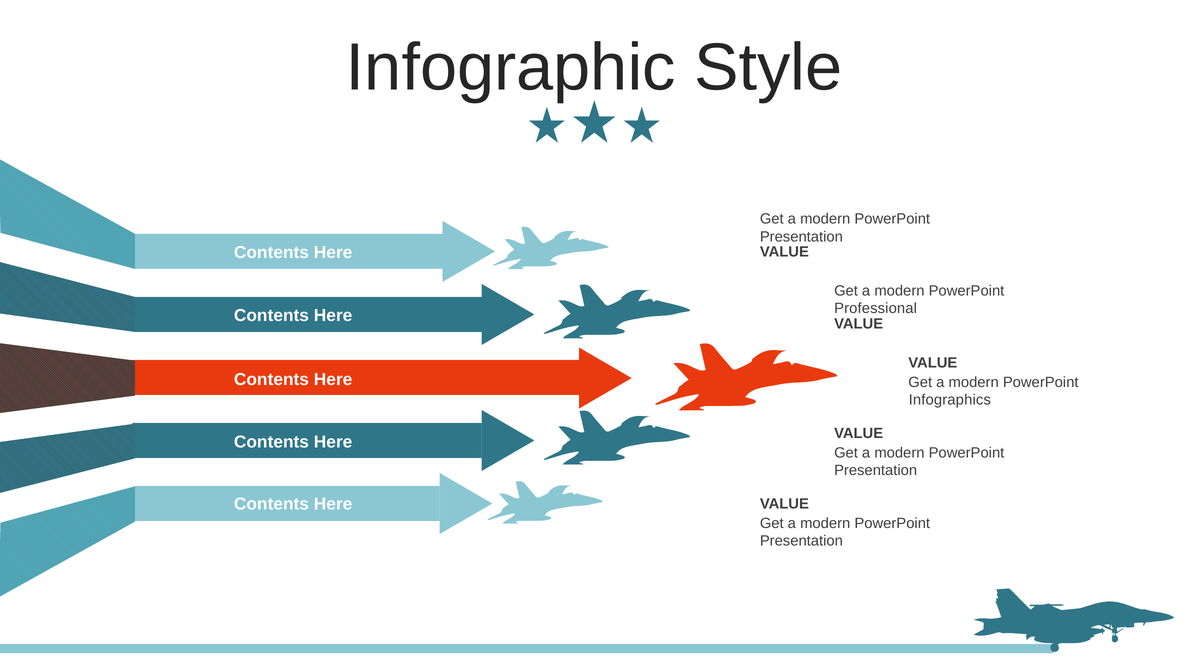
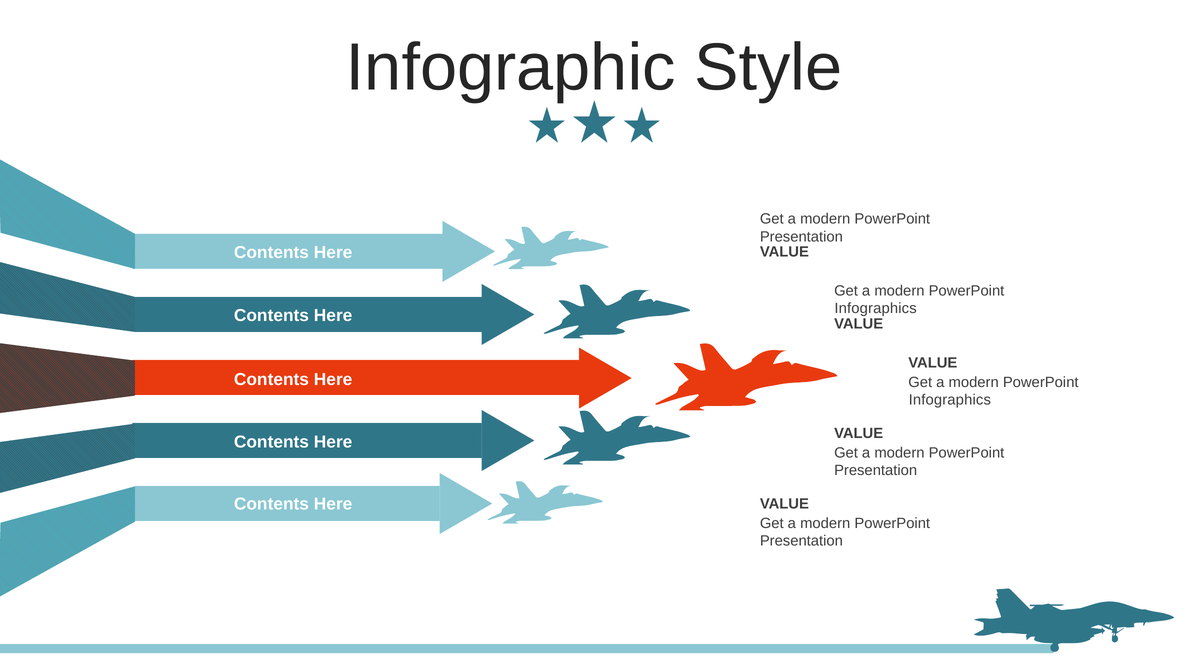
Professional at (876, 309): Professional -> Infographics
